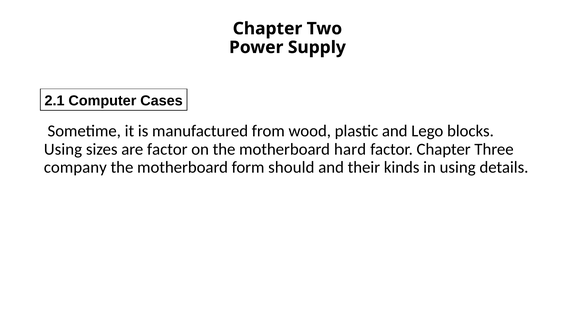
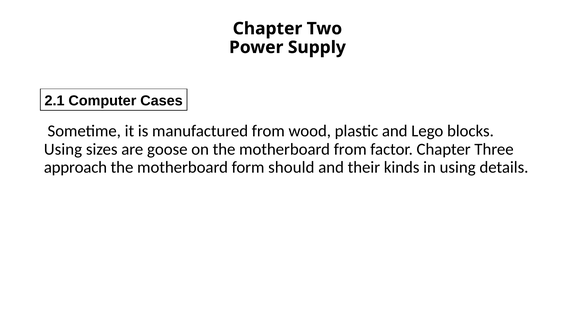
are factor: factor -> goose
motherboard hard: hard -> from
company: company -> approach
